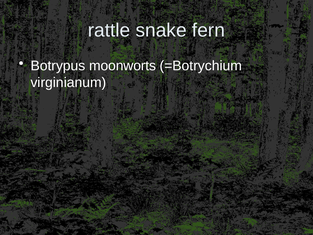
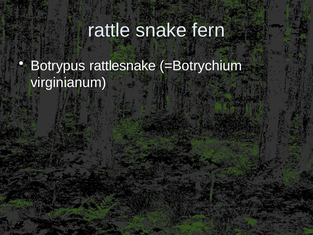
moonworts: moonworts -> rattlesnake
